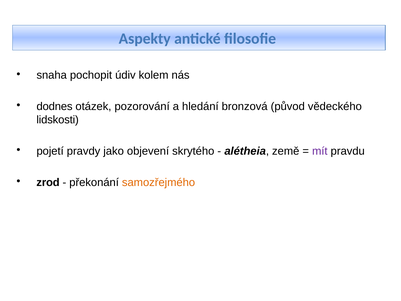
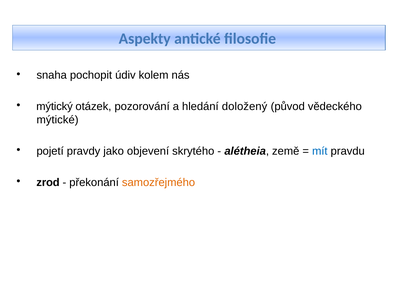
dodnes: dodnes -> mýtický
bronzová: bronzová -> doložený
lidskosti: lidskosti -> mýtické
mít colour: purple -> blue
